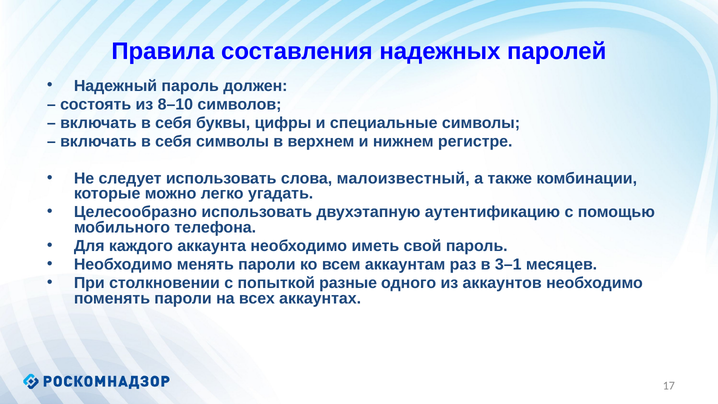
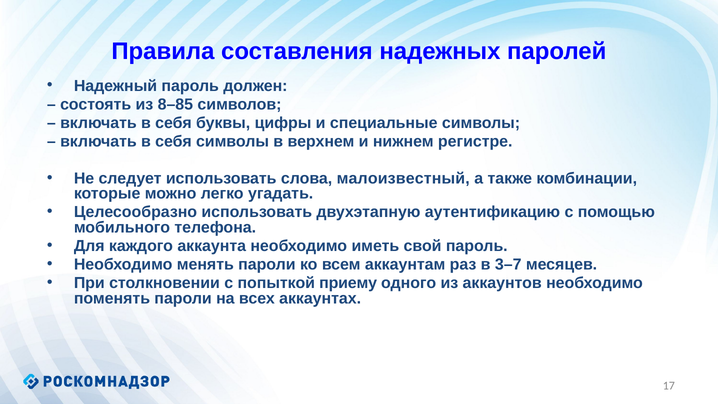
8–10: 8–10 -> 8–85
3–1: 3–1 -> 3–7
разные: разные -> приему
